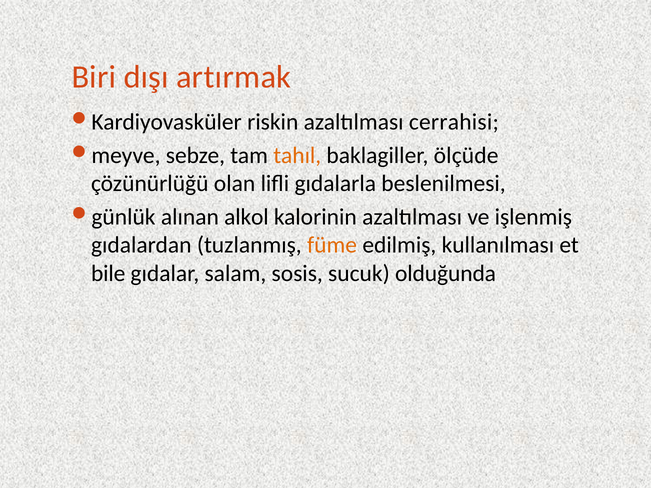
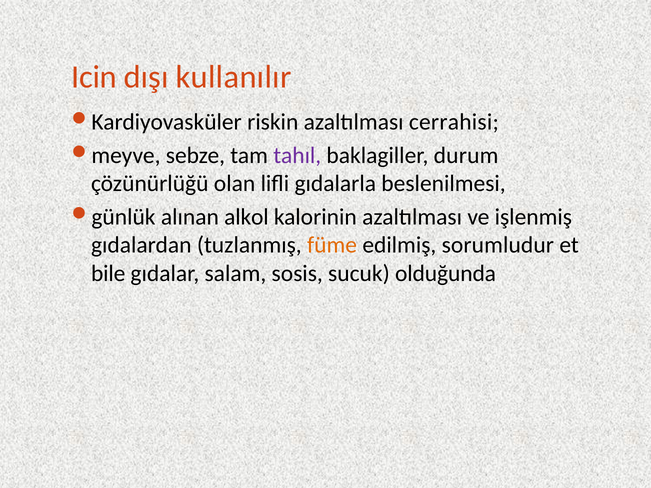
Biri: Biri -> Icin
artırmak: artırmak -> kullanılır
tahıl colour: orange -> purple
ölçüde: ölçüde -> durum
kullanılması: kullanılması -> sorumludur
